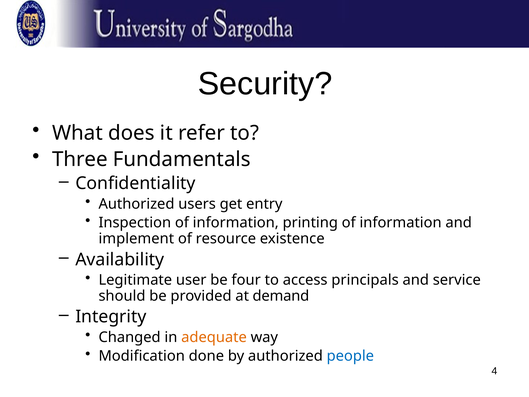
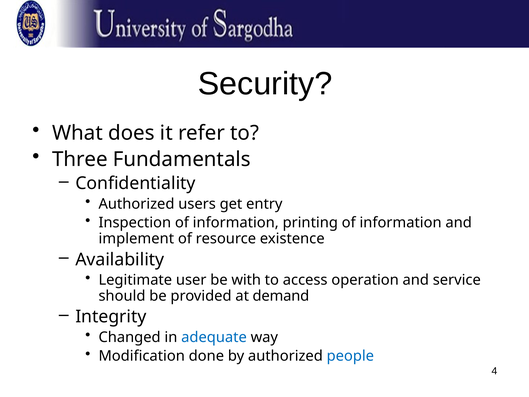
four: four -> with
principals: principals -> operation
adequate colour: orange -> blue
